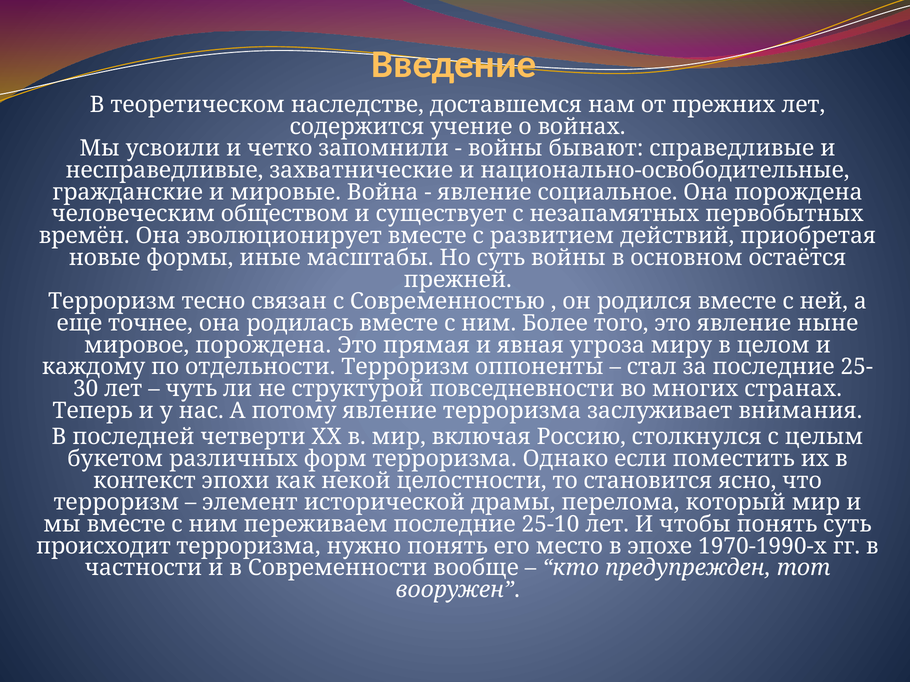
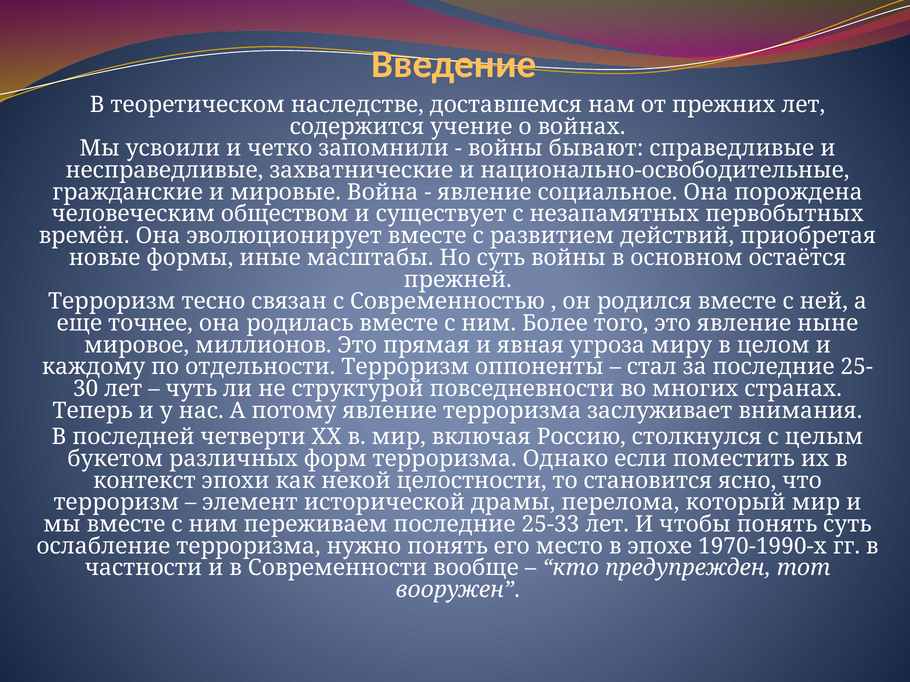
мировое порождена: порождена -> миллионов
25-10: 25-10 -> 25-33
происходит: происходит -> ослабление
